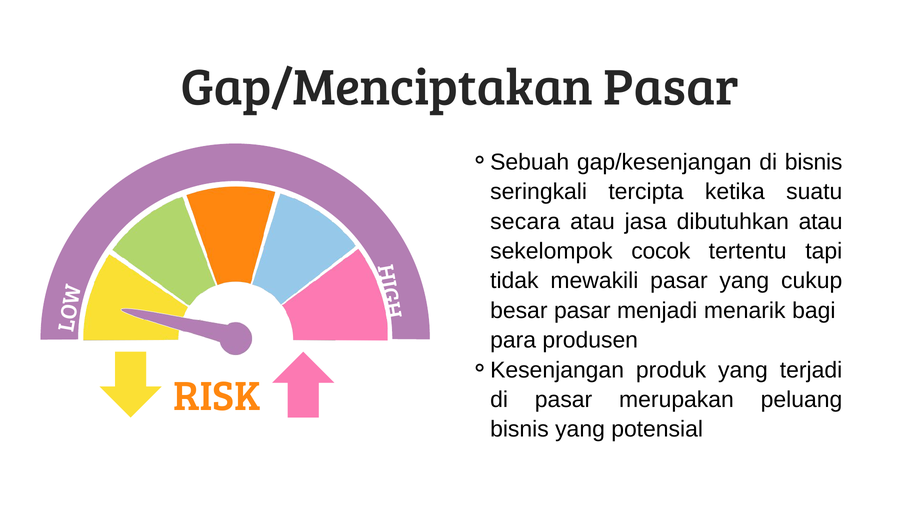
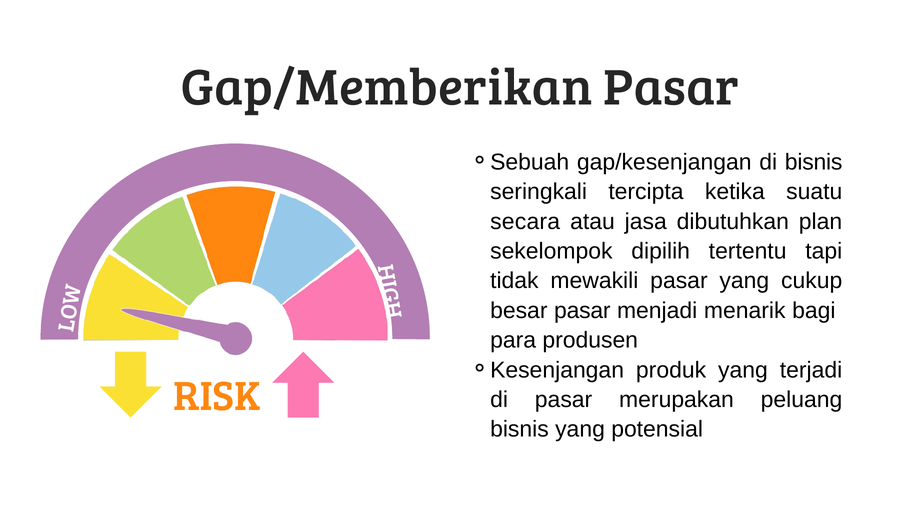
Gap/Menciptakan: Gap/Menciptakan -> Gap/Memberikan
dibutuhkan atau: atau -> plan
cocok: cocok -> dipilih
